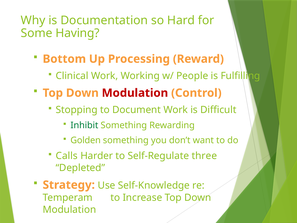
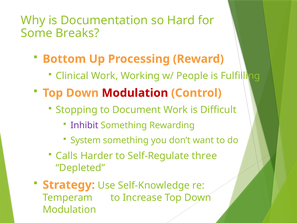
Having: Having -> Breaks
Inhibit colour: green -> purple
Golden: Golden -> System
